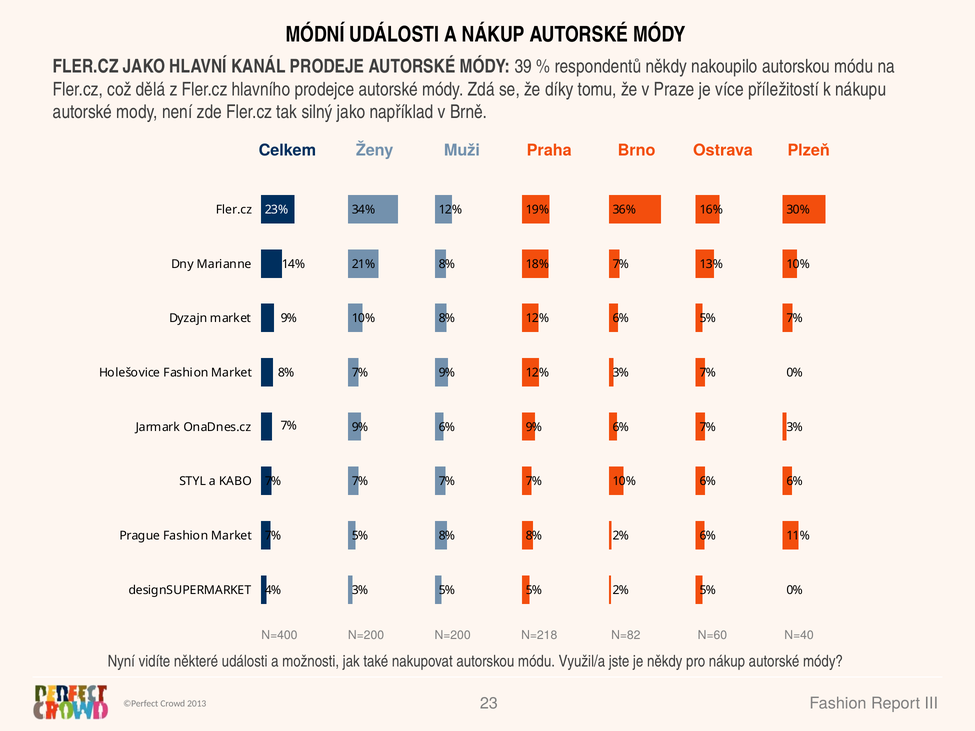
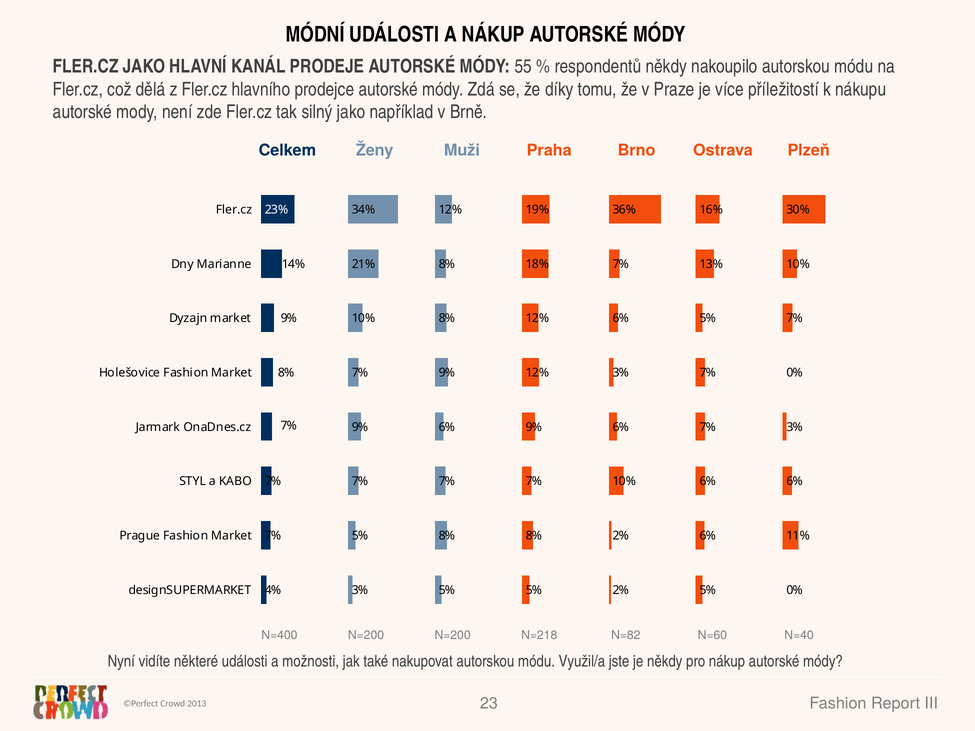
39: 39 -> 55
